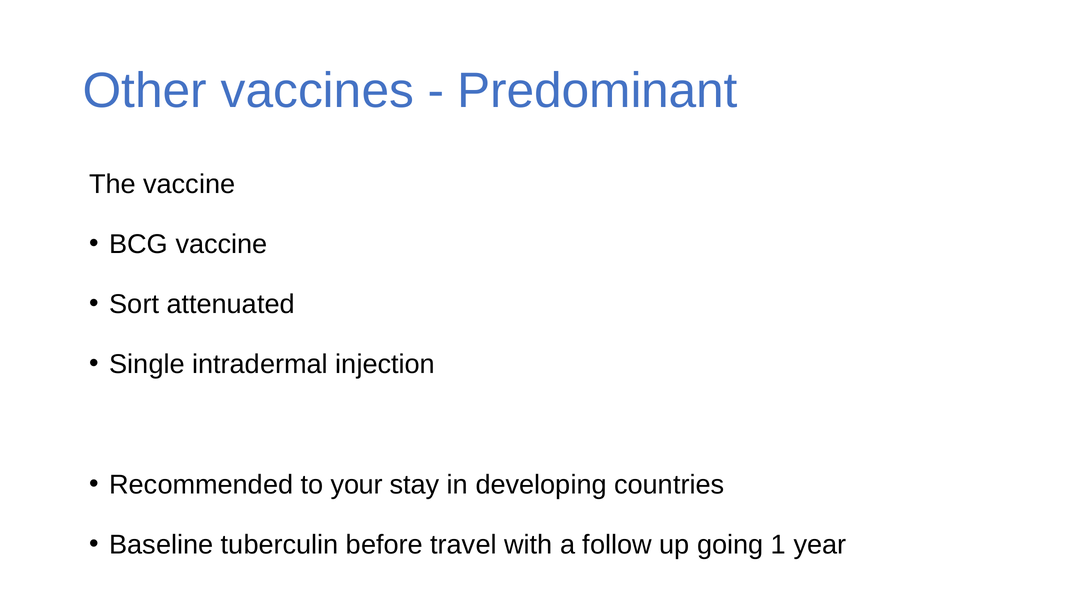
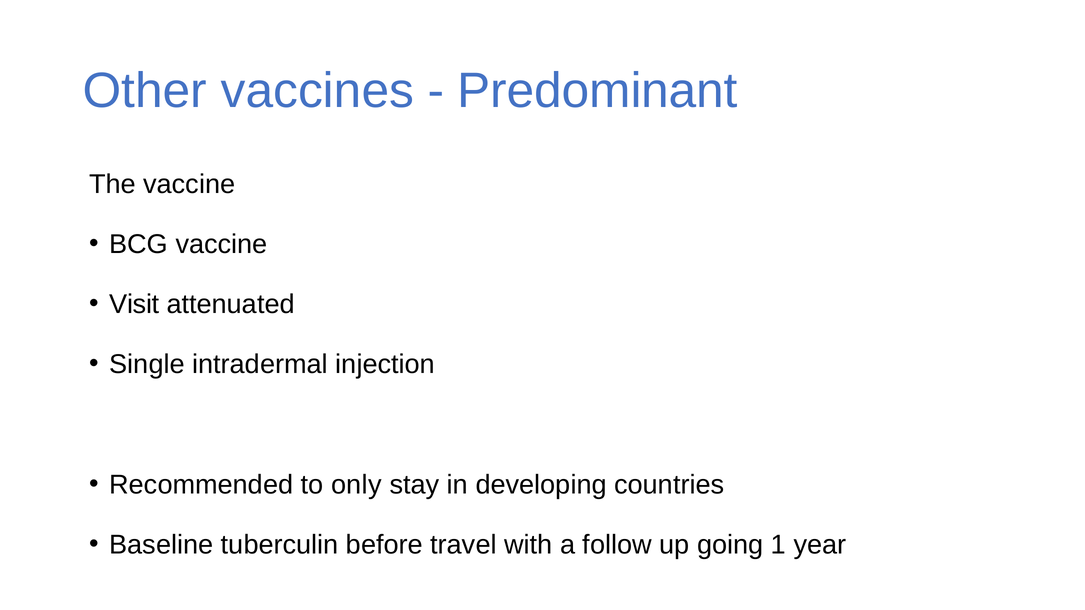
Sort: Sort -> Visit
your: your -> only
